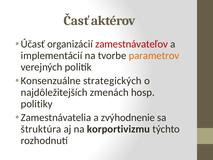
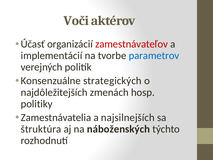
Časť: Časť -> Voči
parametrov colour: orange -> blue
zvýhodnenie: zvýhodnenie -> najsilnejších
korportivizmu: korportivizmu -> náboženských
